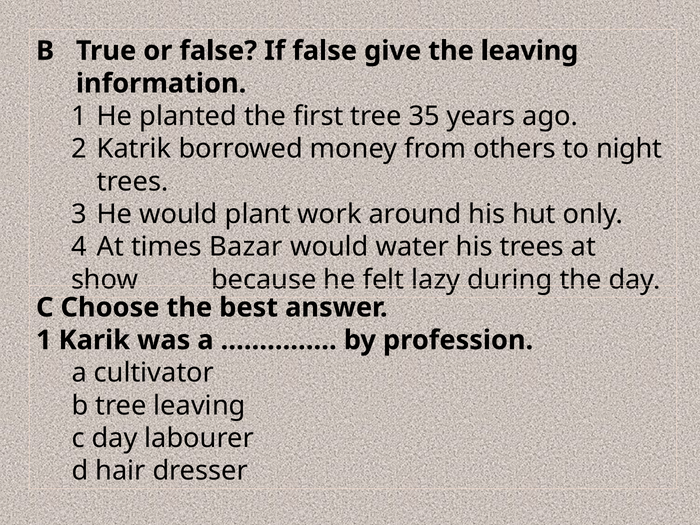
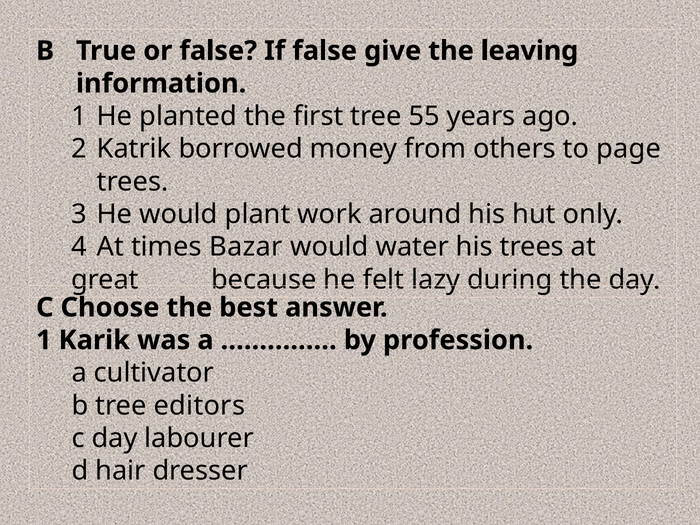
35: 35 -> 55
night: night -> page
show: show -> great
tree leaving: leaving -> editors
